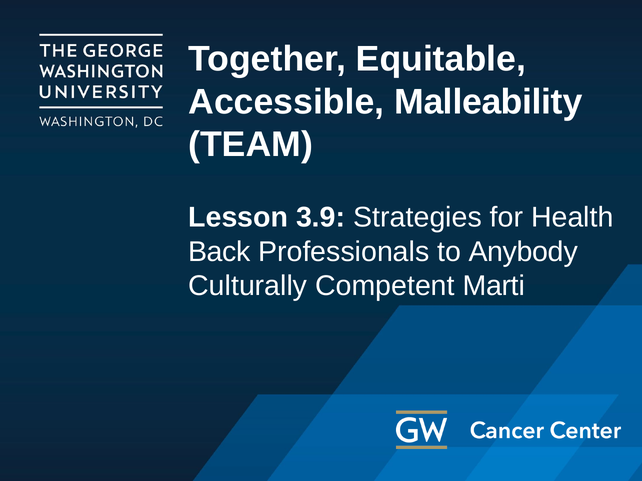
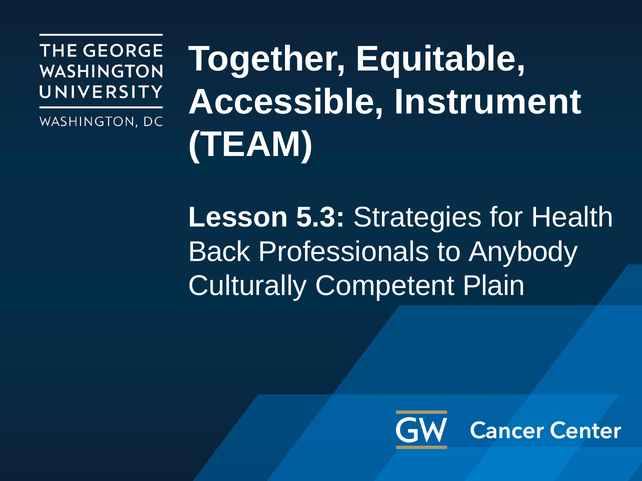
Malleability: Malleability -> Instrument
3.9: 3.9 -> 5.3
Marti: Marti -> Plain
